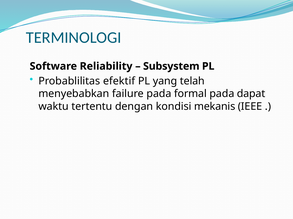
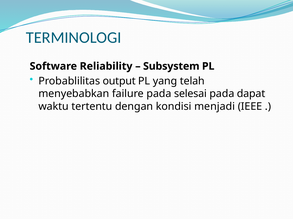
efektif: efektif -> output
formal: formal -> selesai
mekanis: mekanis -> menjadi
